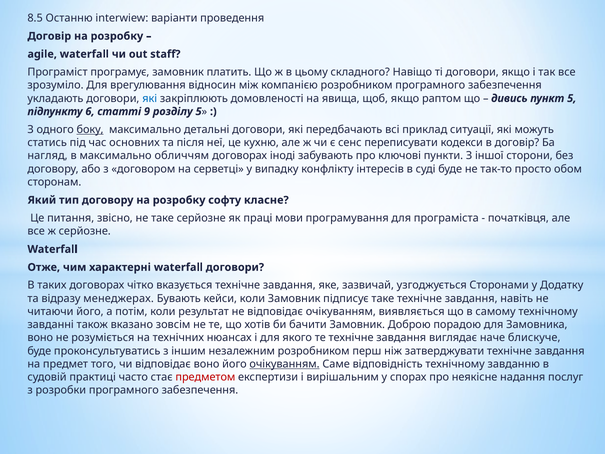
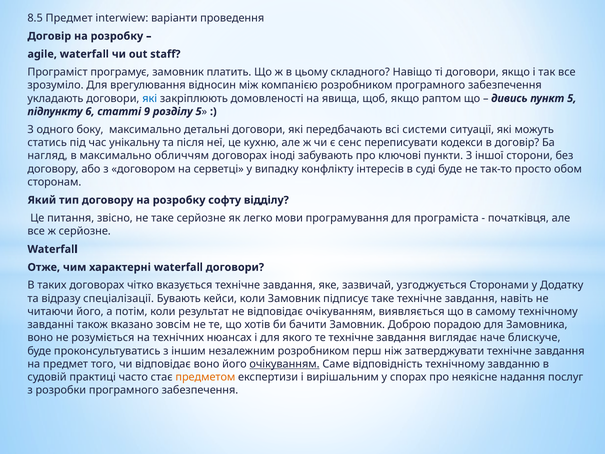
8.5 Останню: Останню -> Предмет
боку underline: present -> none
приклад: приклад -> системи
основних: основних -> унікальну
класне: класне -> відділу
праці: праці -> легко
менеджерах: менеджерах -> спеціалізації
предметом colour: red -> orange
